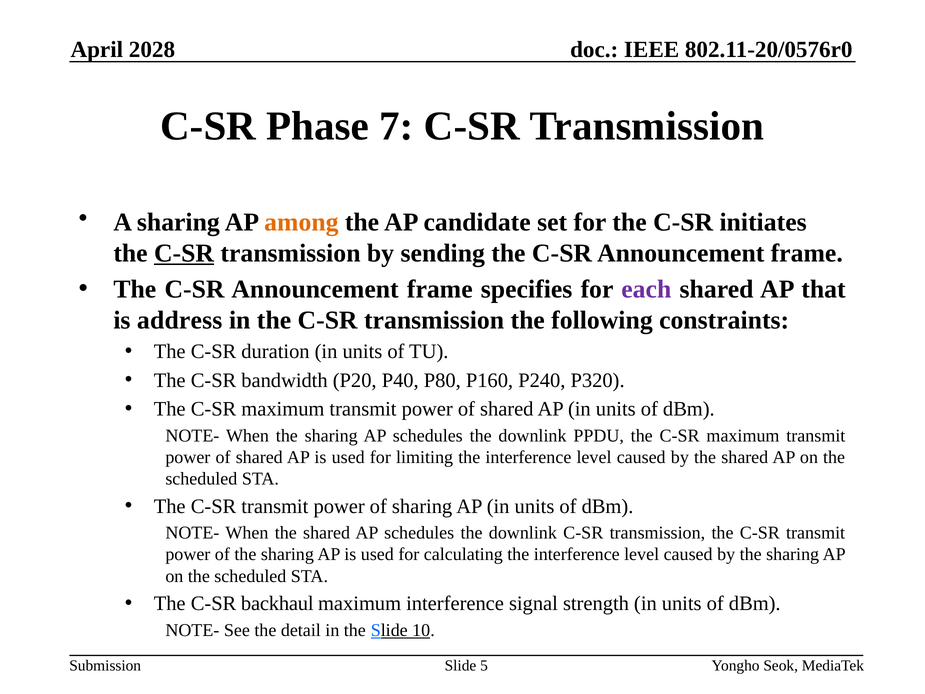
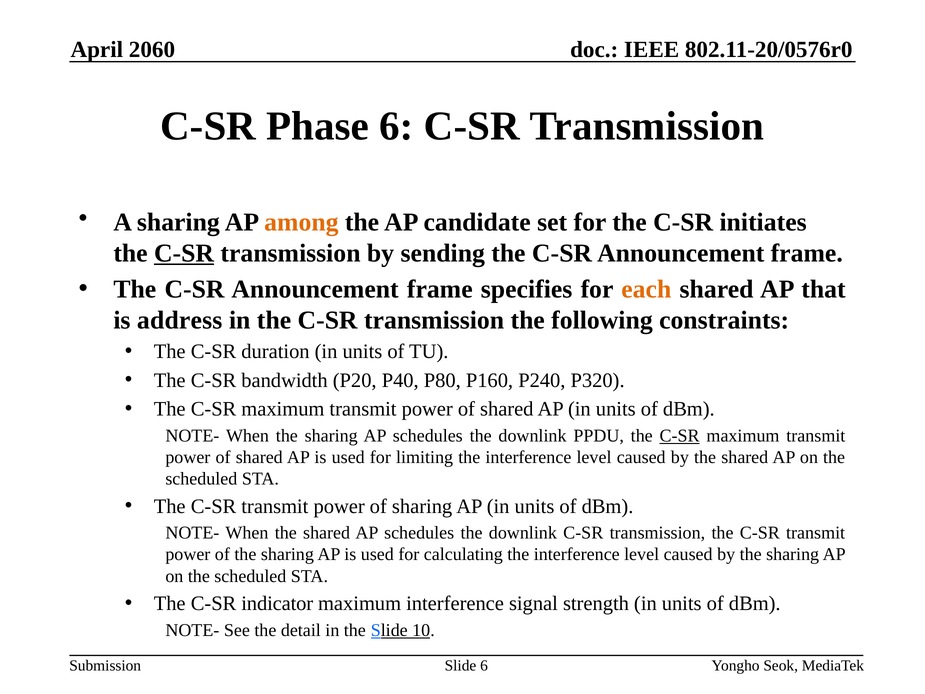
2028: 2028 -> 2060
Phase 7: 7 -> 6
each colour: purple -> orange
C-SR at (680, 436) underline: none -> present
backhaul: backhaul -> indicator
Slide 5: 5 -> 6
